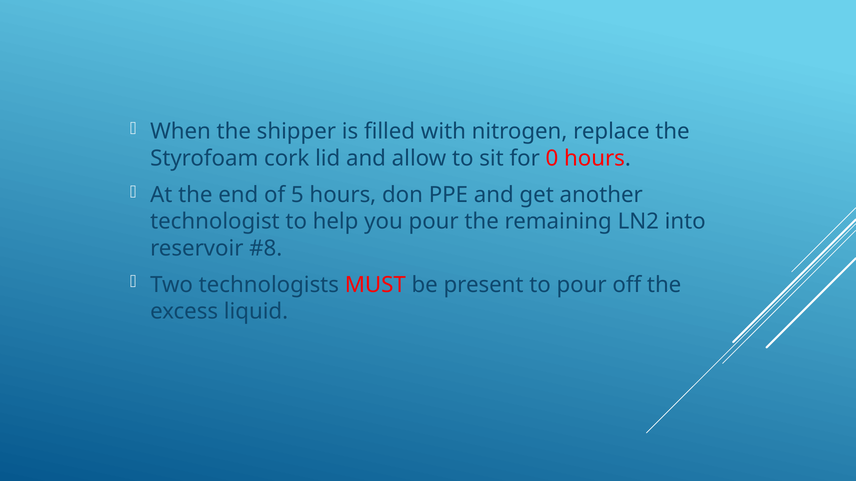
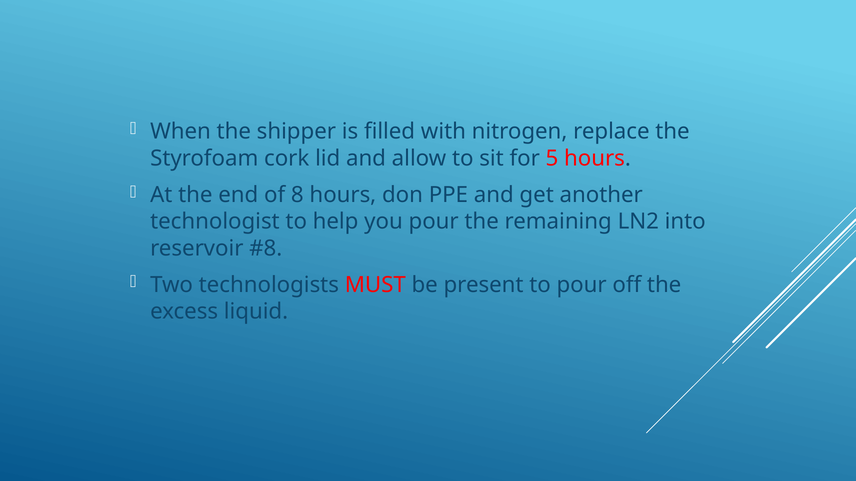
0: 0 -> 5
5: 5 -> 8
